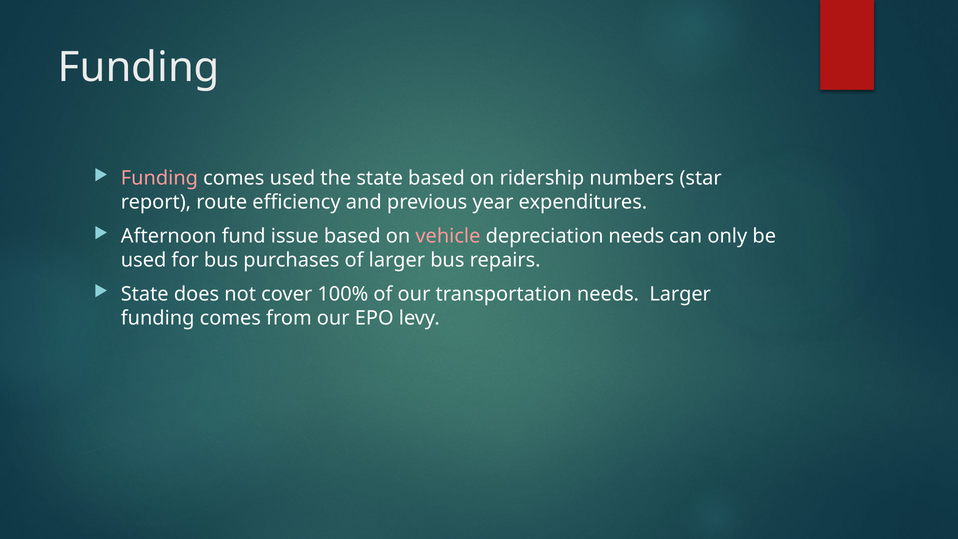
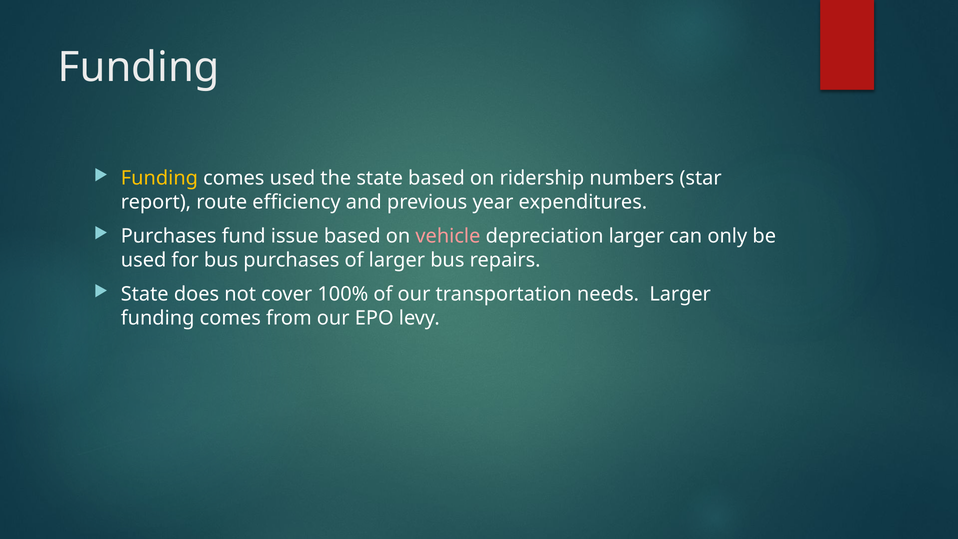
Funding at (159, 178) colour: pink -> yellow
Afternoon at (169, 236): Afternoon -> Purchases
depreciation needs: needs -> larger
